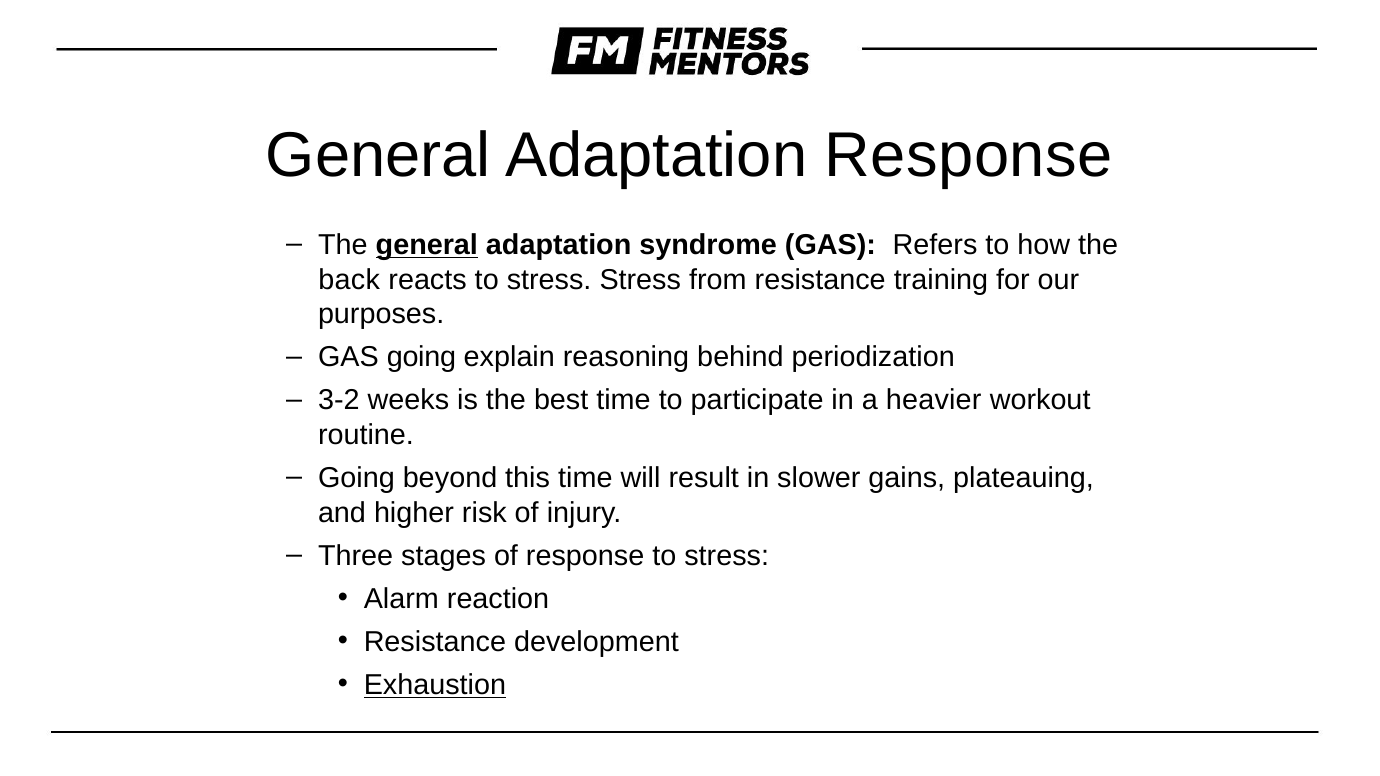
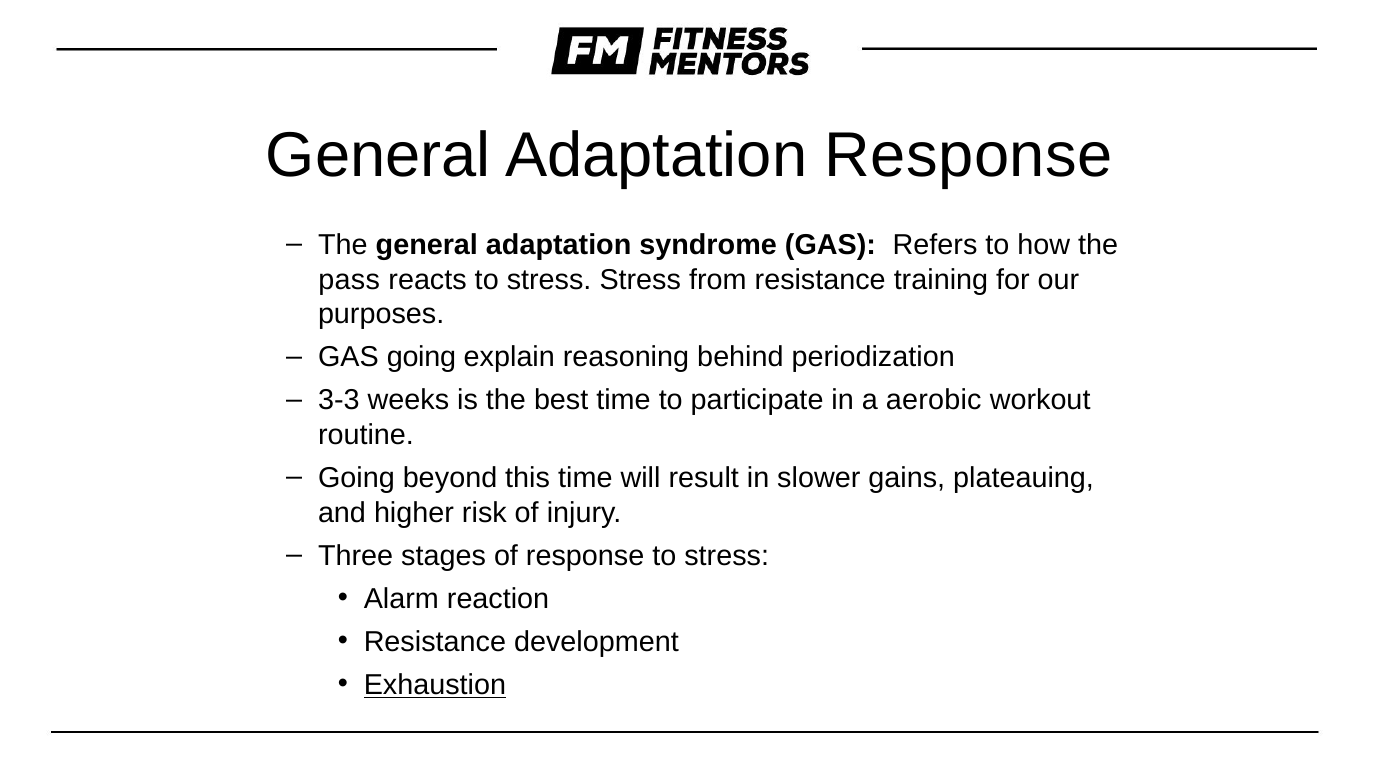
general at (427, 245) underline: present -> none
back: back -> pass
3-2: 3-2 -> 3-3
heavier: heavier -> aerobic
